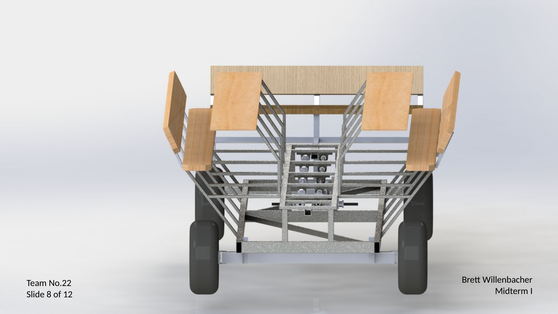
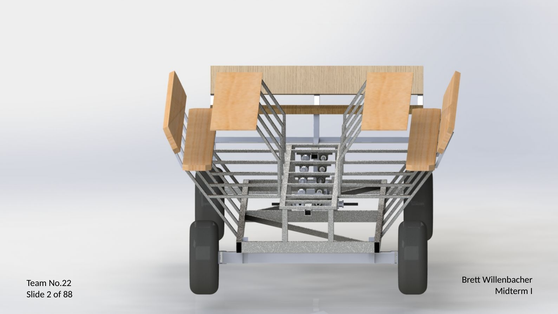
8: 8 -> 2
12: 12 -> 88
